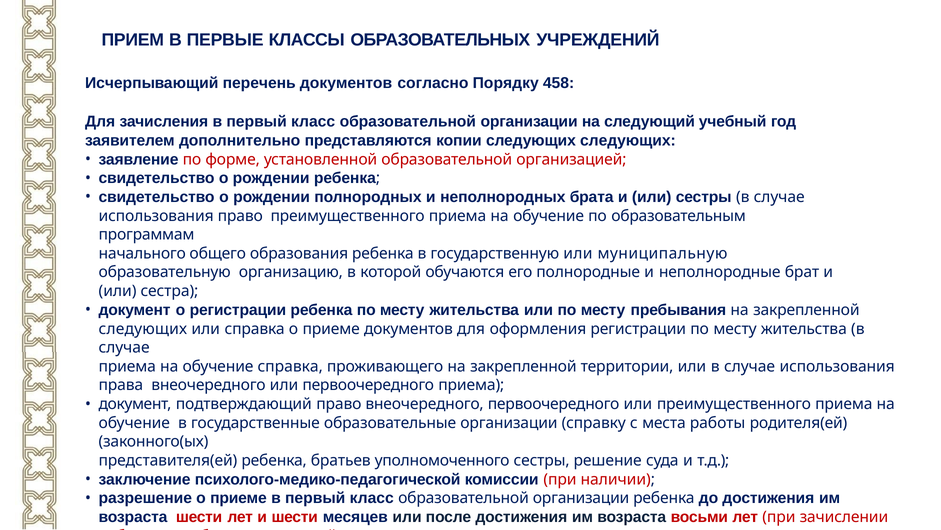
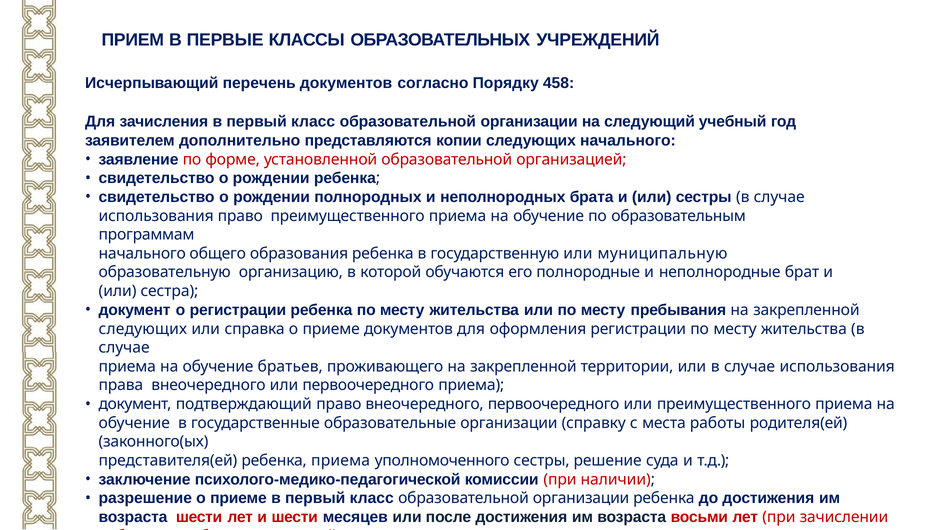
следующих следующих: следующих -> начального
обучение справка: справка -> братьев
ребенка братьев: братьев -> приема
